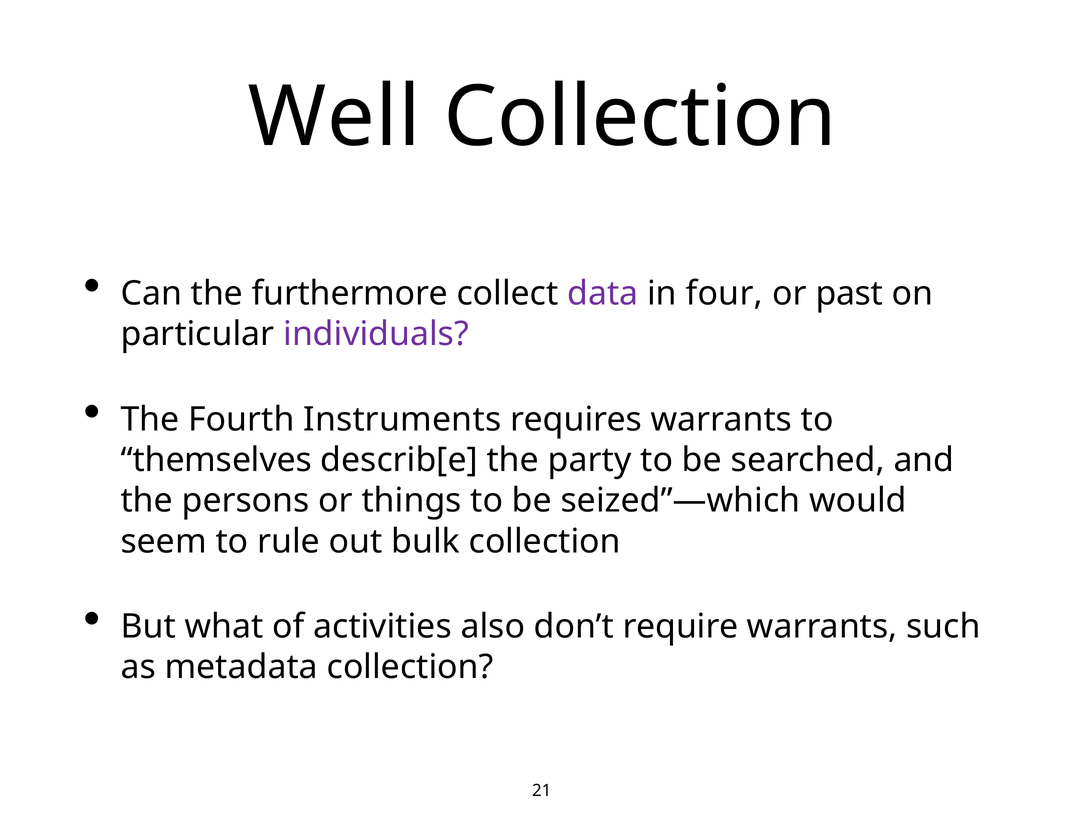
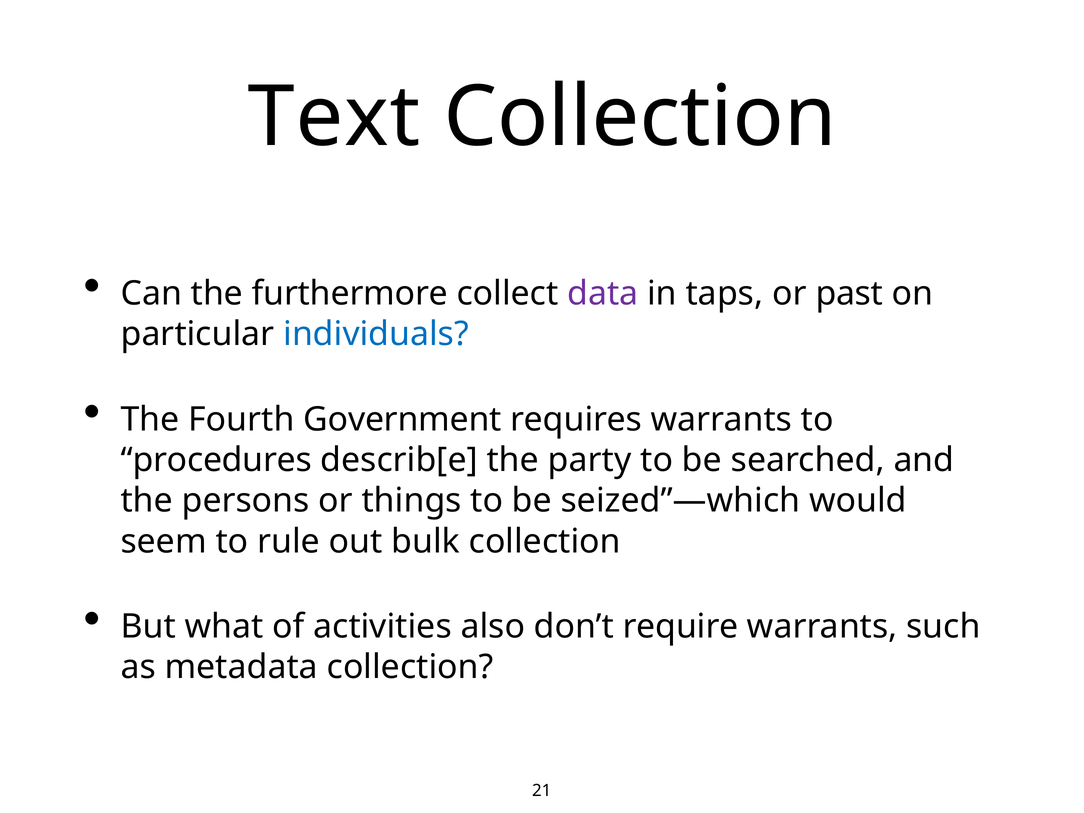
Well: Well -> Text
four: four -> taps
individuals colour: purple -> blue
Instruments: Instruments -> Government
themselves: themselves -> procedures
